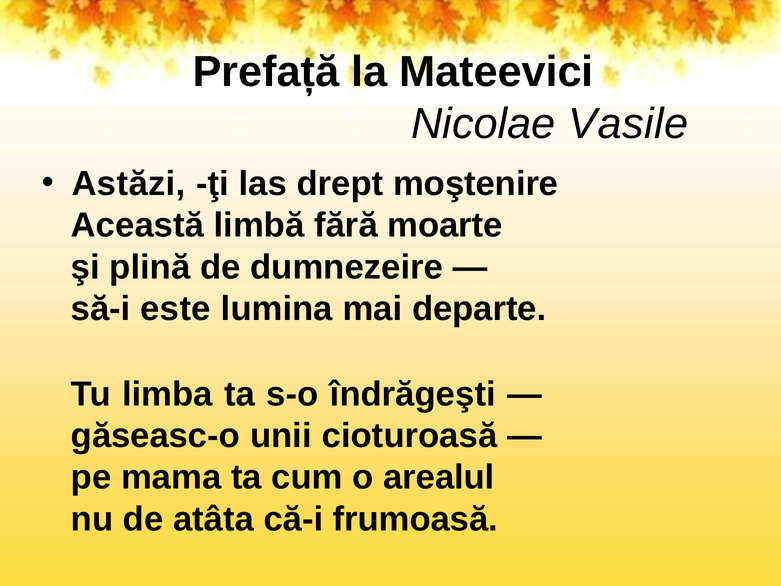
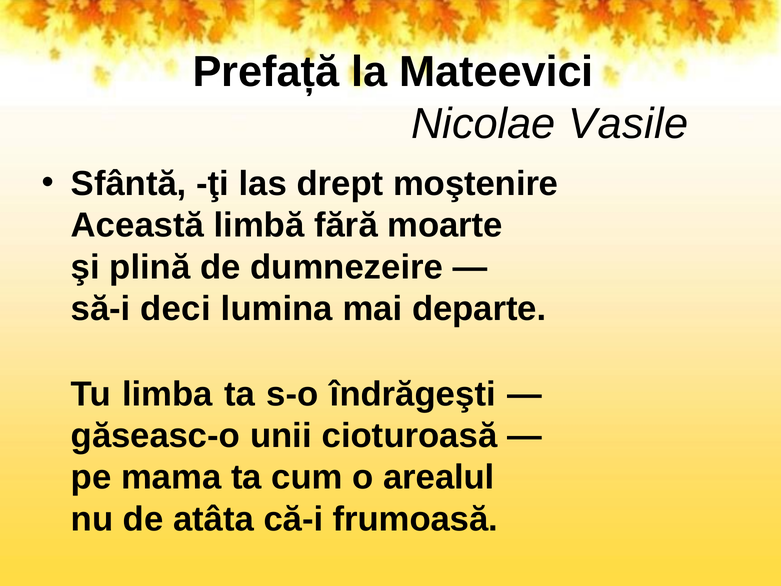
Astăzi: Astăzi -> Sfântă
este: este -> deci
